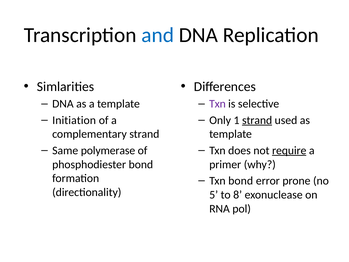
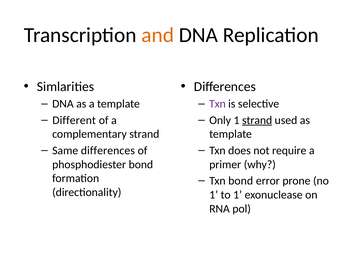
and colour: blue -> orange
Initiation: Initiation -> Different
Same polymerase: polymerase -> differences
require underline: present -> none
5 at (214, 194): 5 -> 1
to 8: 8 -> 1
